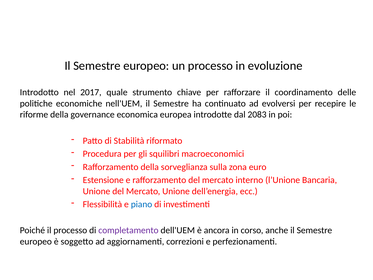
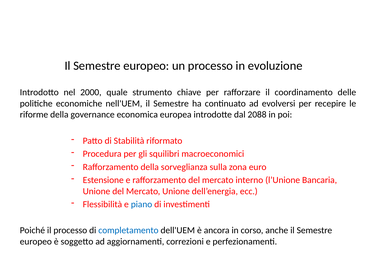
2017: 2017 -> 2000
2083: 2083 -> 2088
completamento colour: purple -> blue
